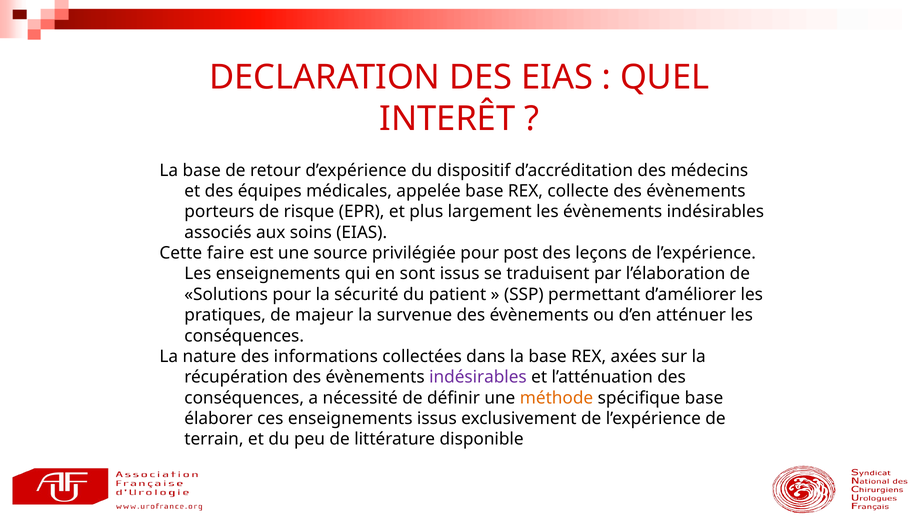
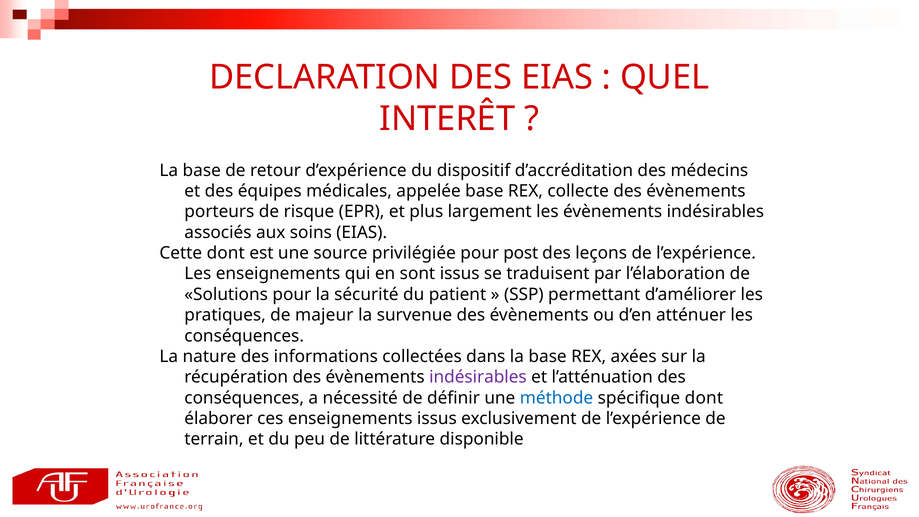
Cette faire: faire -> dont
méthode colour: orange -> blue
spécifique base: base -> dont
